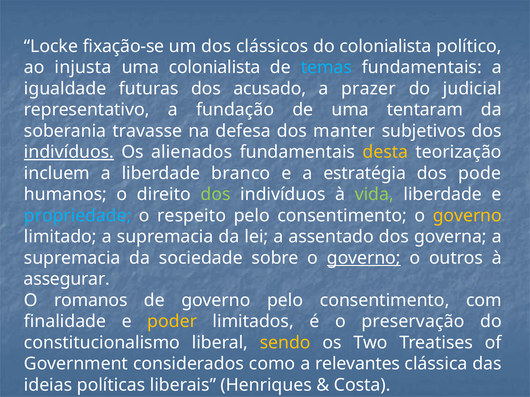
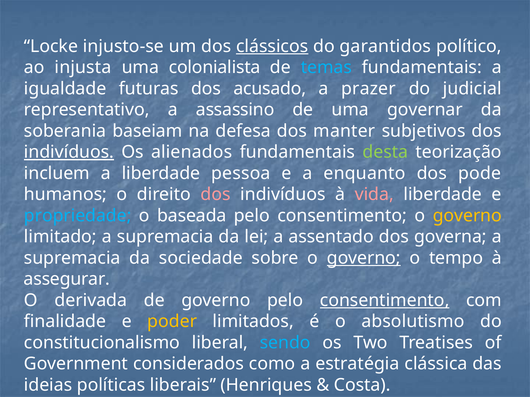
fixação-se: fixação-se -> injusto-se
clássicos underline: none -> present
do colonialista: colonialista -> garantidos
fundação: fundação -> assassino
tentaram: tentaram -> governar
travasse: travasse -> baseiam
desta colour: yellow -> light green
branco: branco -> pessoa
estratégia: estratégia -> enquanto
dos at (216, 195) colour: light green -> pink
vida colour: light green -> pink
respeito: respeito -> baseada
outros: outros -> tempo
romanos: romanos -> derivada
consentimento at (385, 301) underline: none -> present
preservação: preservação -> absolutismo
sendo colour: yellow -> light blue
relevantes: relevantes -> estratégia
